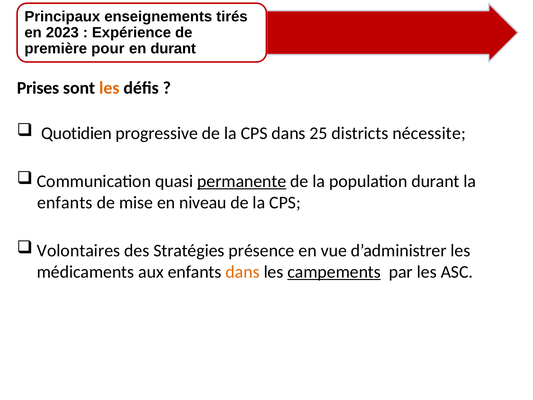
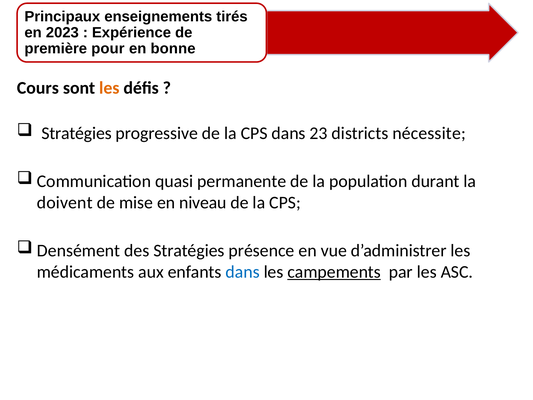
en durant: durant -> bonne
Prises: Prises -> Cours
Quotidien at (77, 133): Quotidien -> Stratégies
25: 25 -> 23
permanente underline: present -> none
enfants at (65, 202): enfants -> doivent
Volontaires: Volontaires -> Densément
dans at (243, 272) colour: orange -> blue
